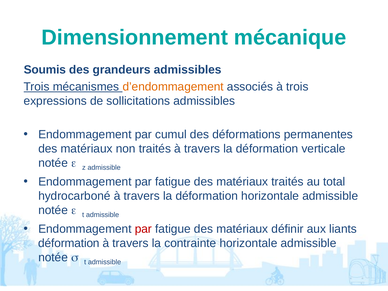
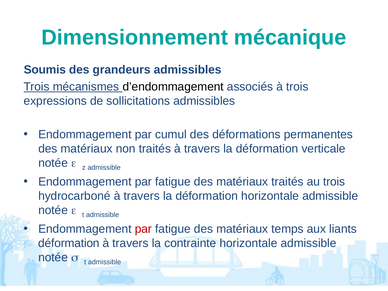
d’endommagement colour: orange -> black
au total: total -> trois
définir: définir -> temps
